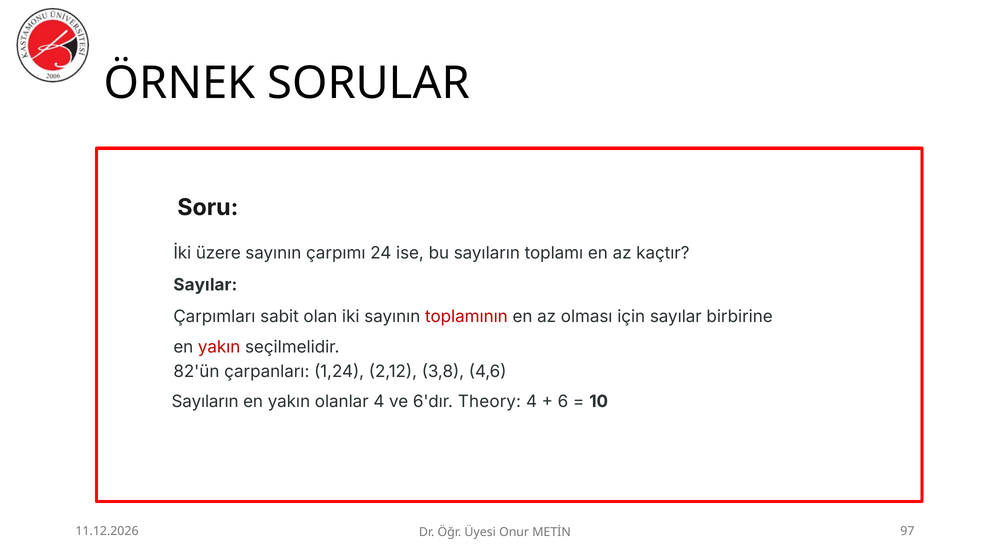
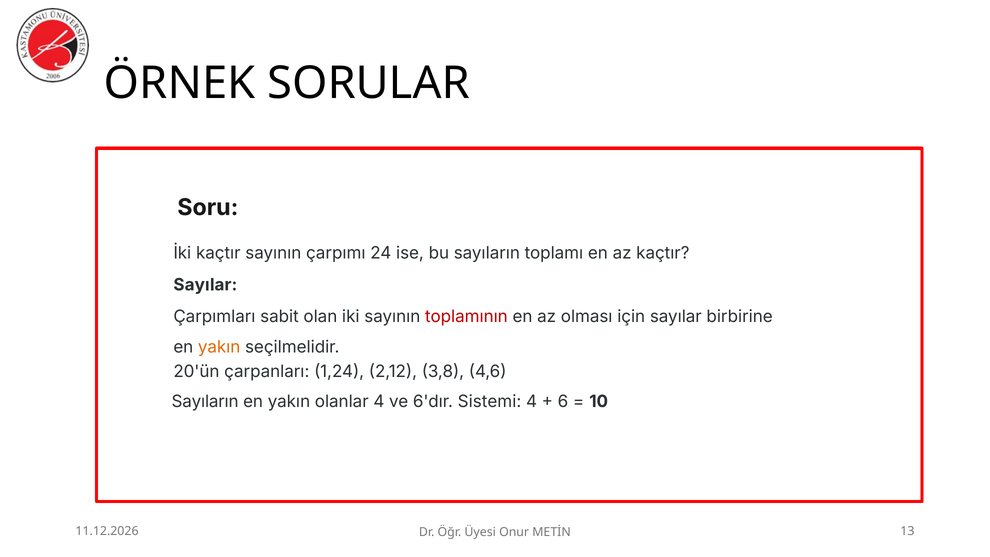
İki üzere: üzere -> kaçtır
yakın at (219, 347) colour: red -> orange
82'ün: 82'ün -> 20'ün
Theory: Theory -> Sistemi
97: 97 -> 13
